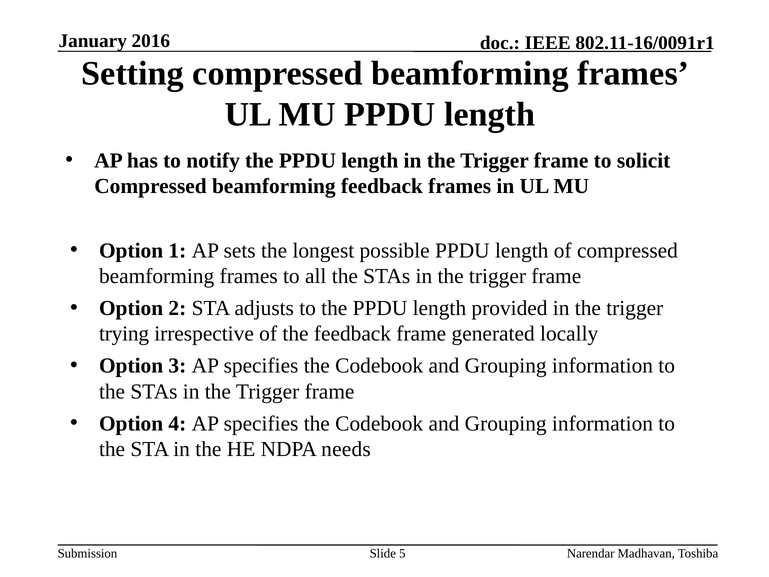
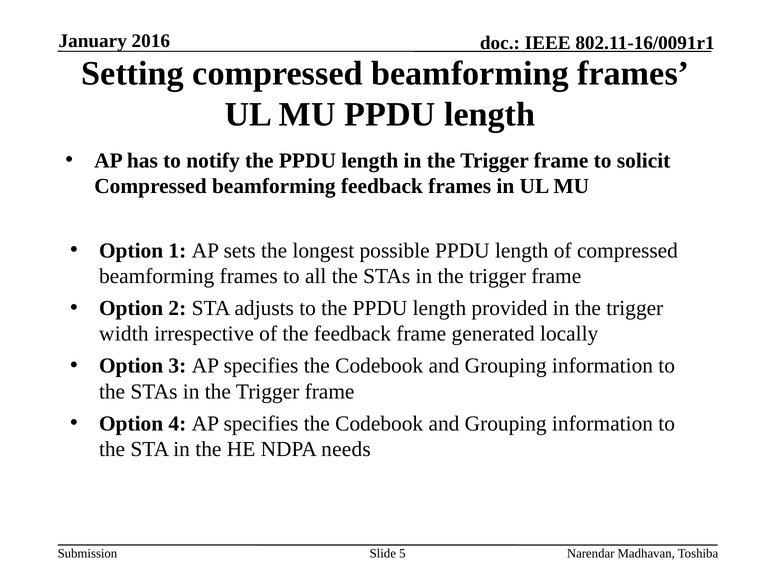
trying: trying -> width
